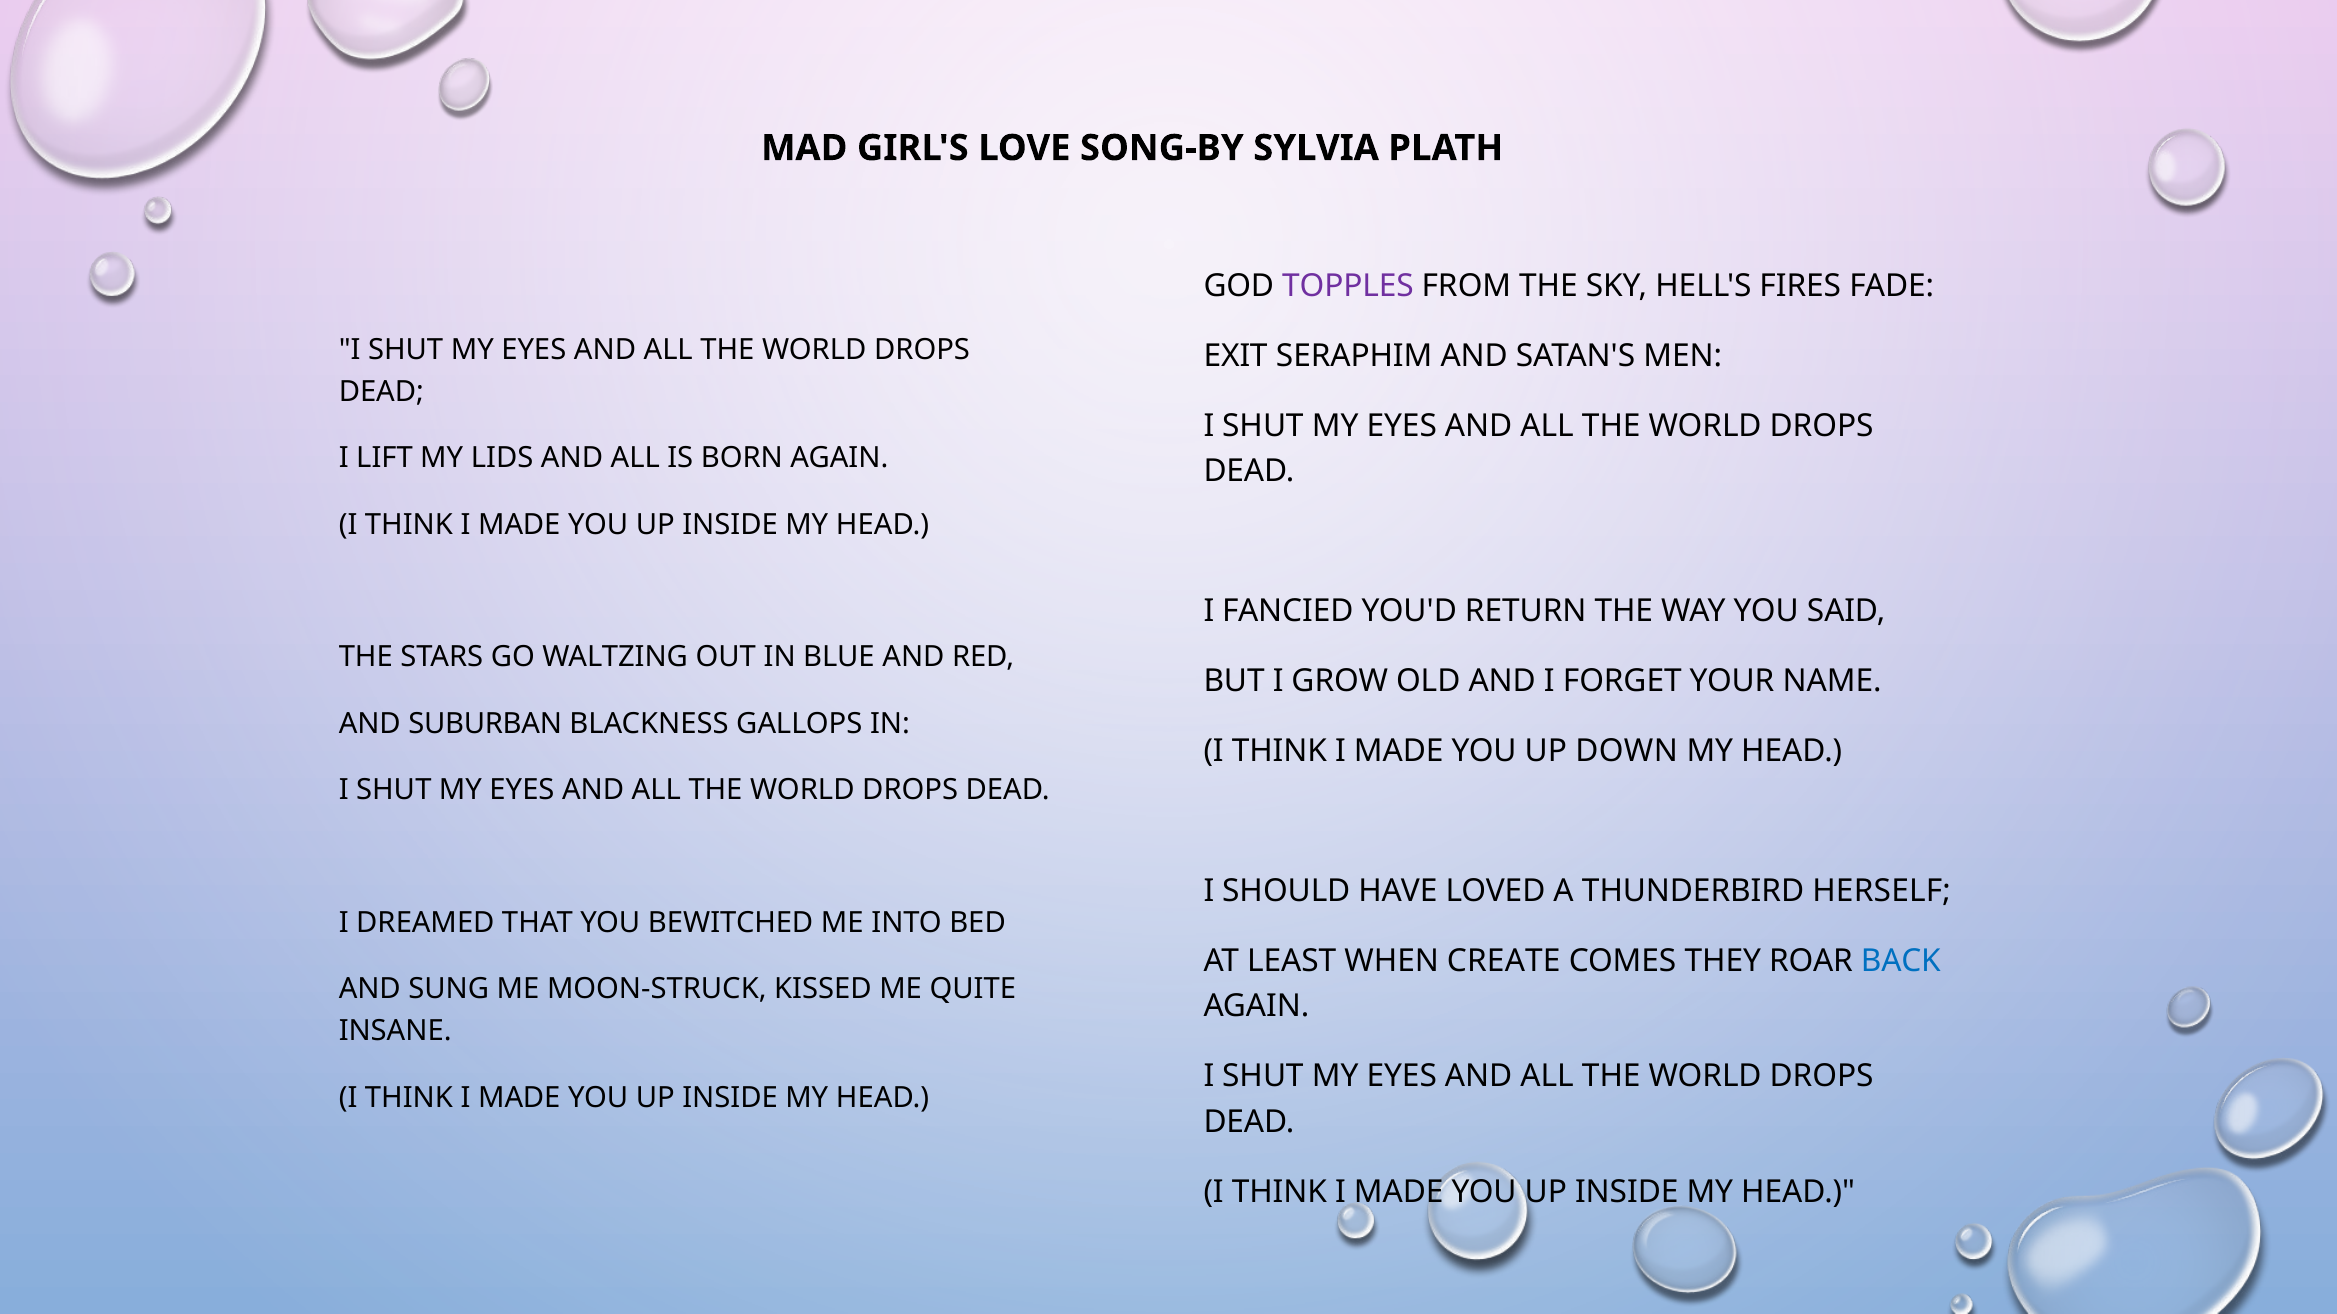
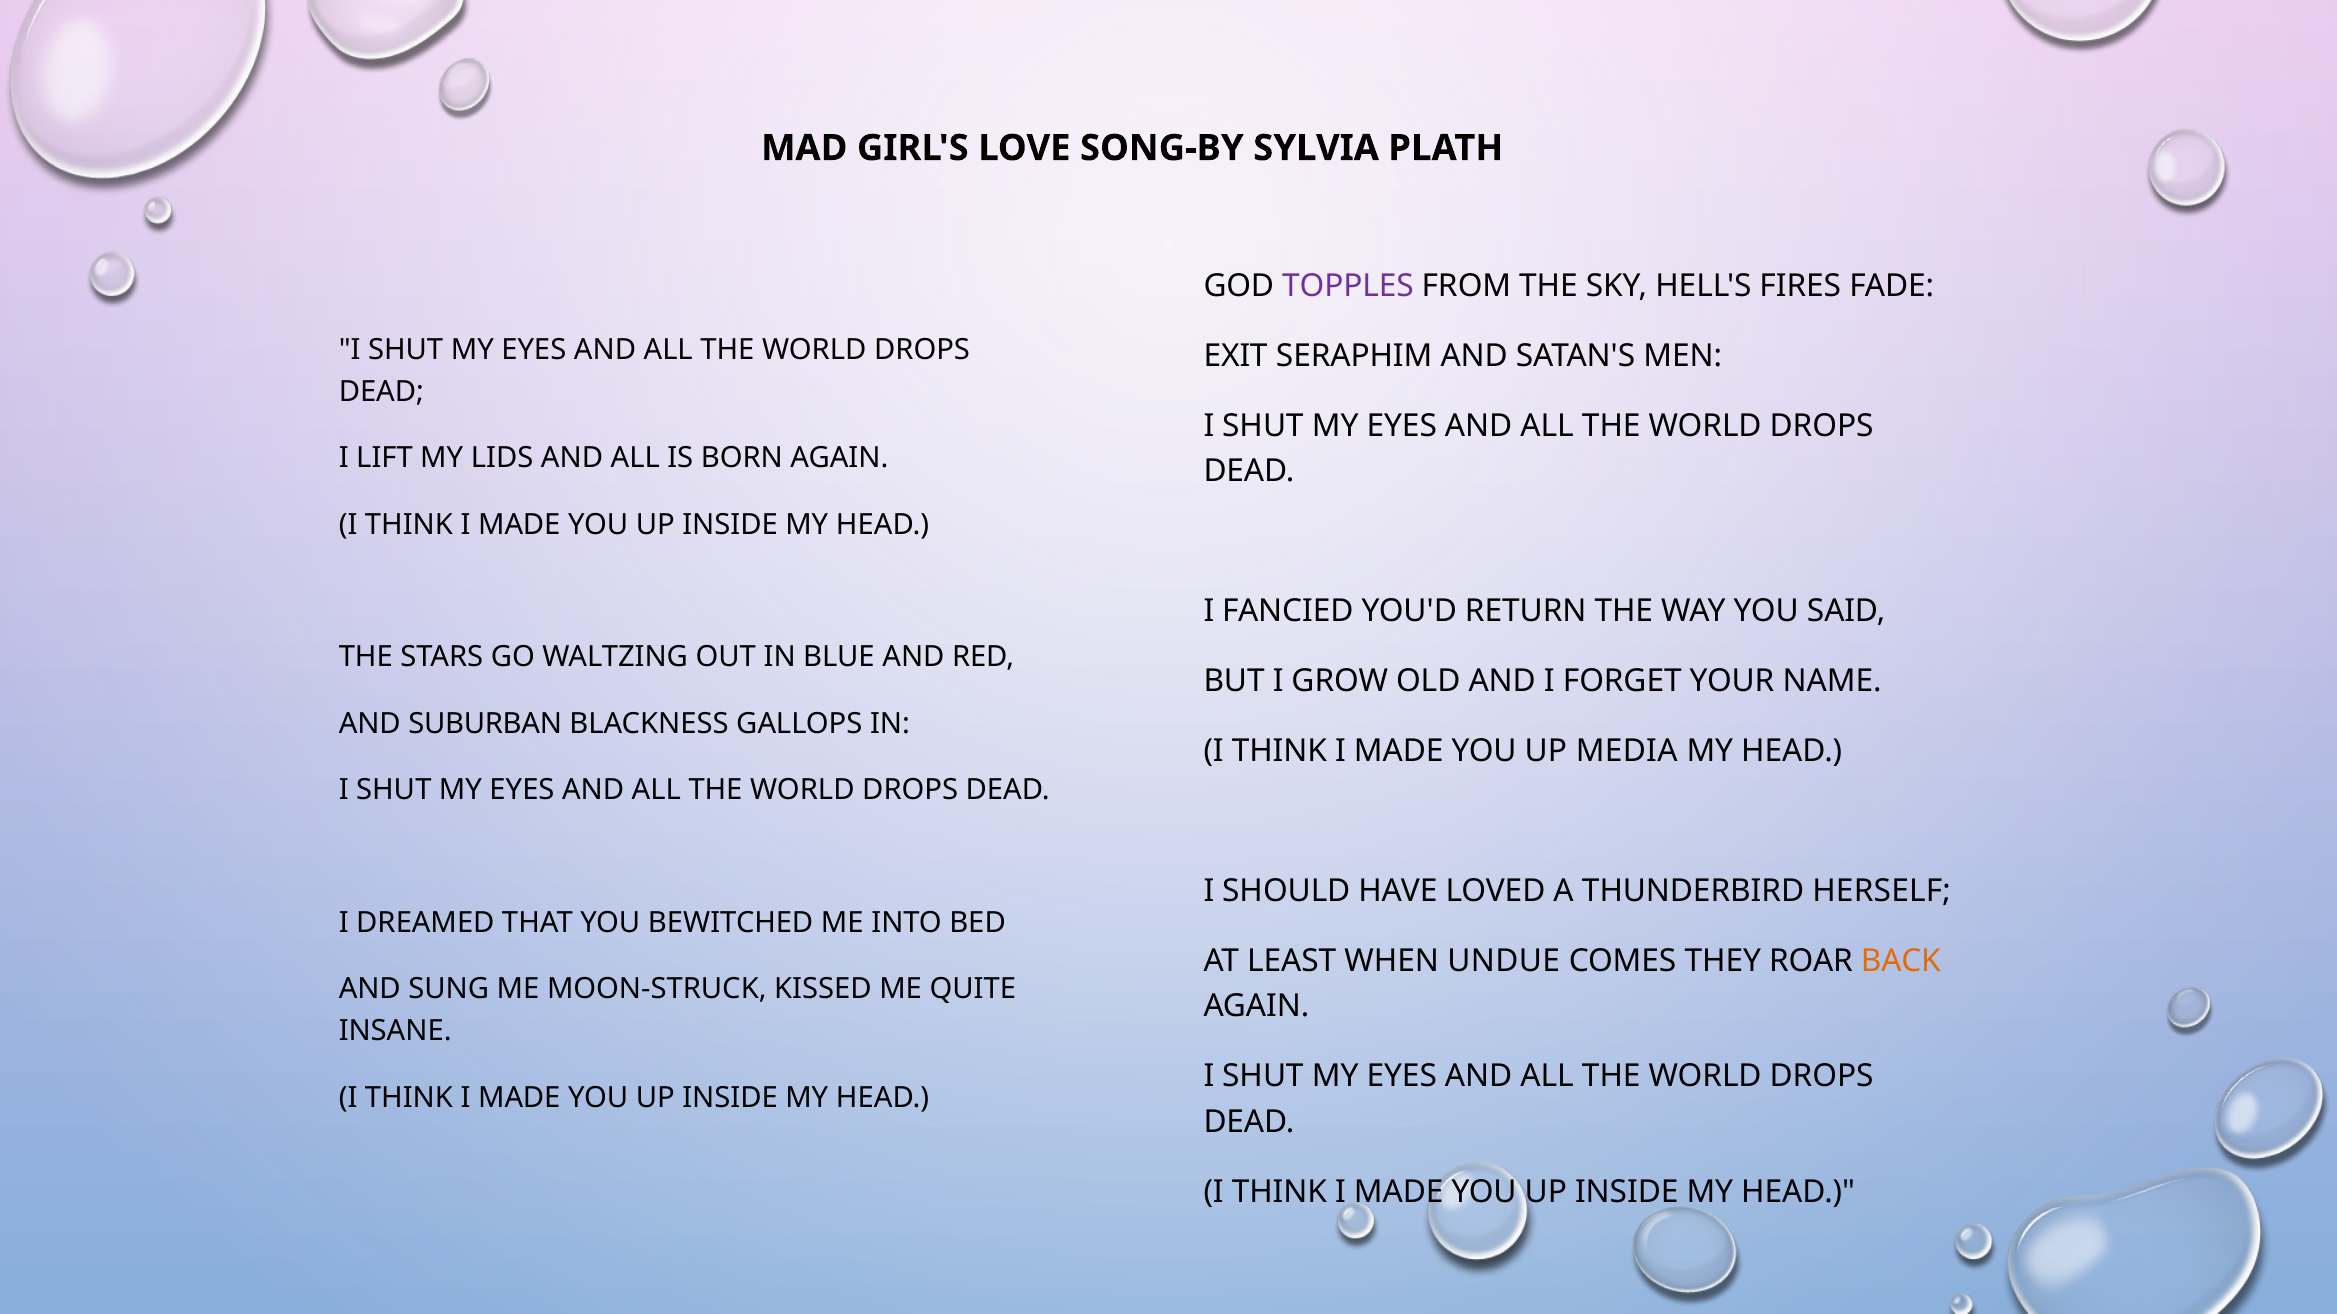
DOWN: DOWN -> MEDIA
CREATE: CREATE -> UNDUE
BACK colour: blue -> orange
